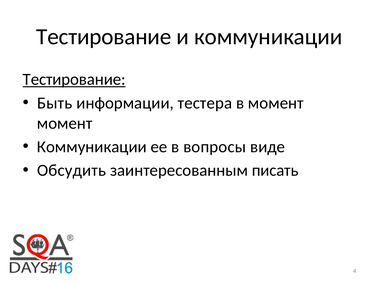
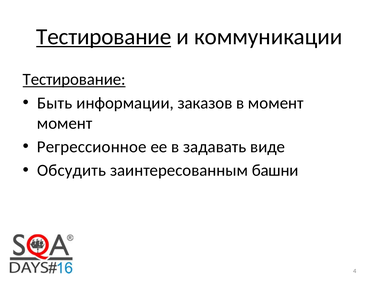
Тестирование at (104, 37) underline: none -> present
тестера: тестера -> заказов
Коммуникации at (92, 147): Коммуникации -> Регрессионное
вопросы: вопросы -> задавать
писать: писать -> башни
